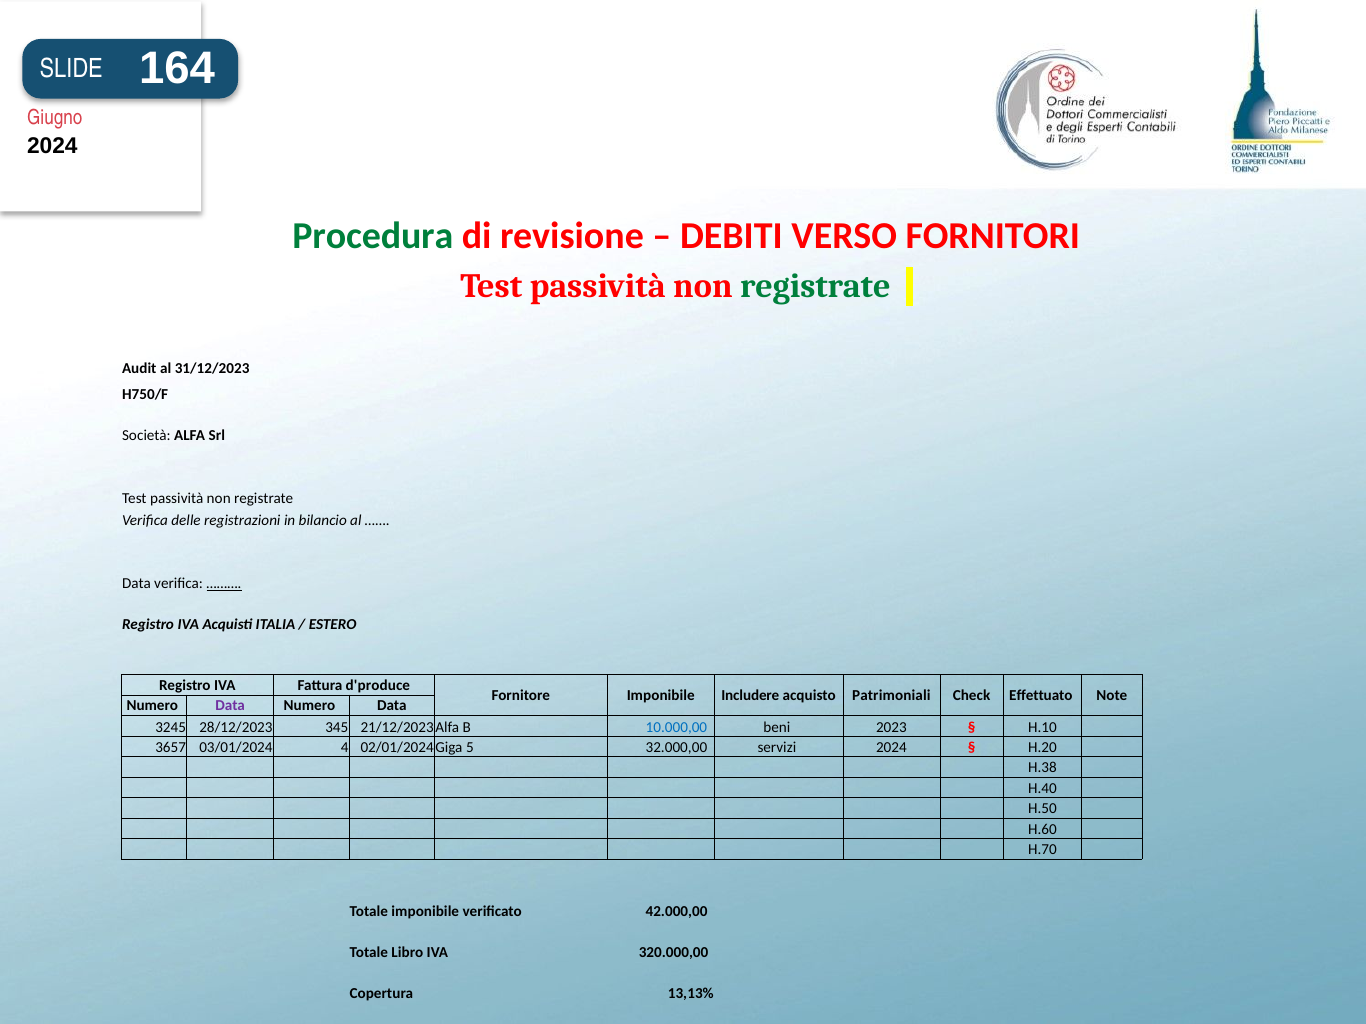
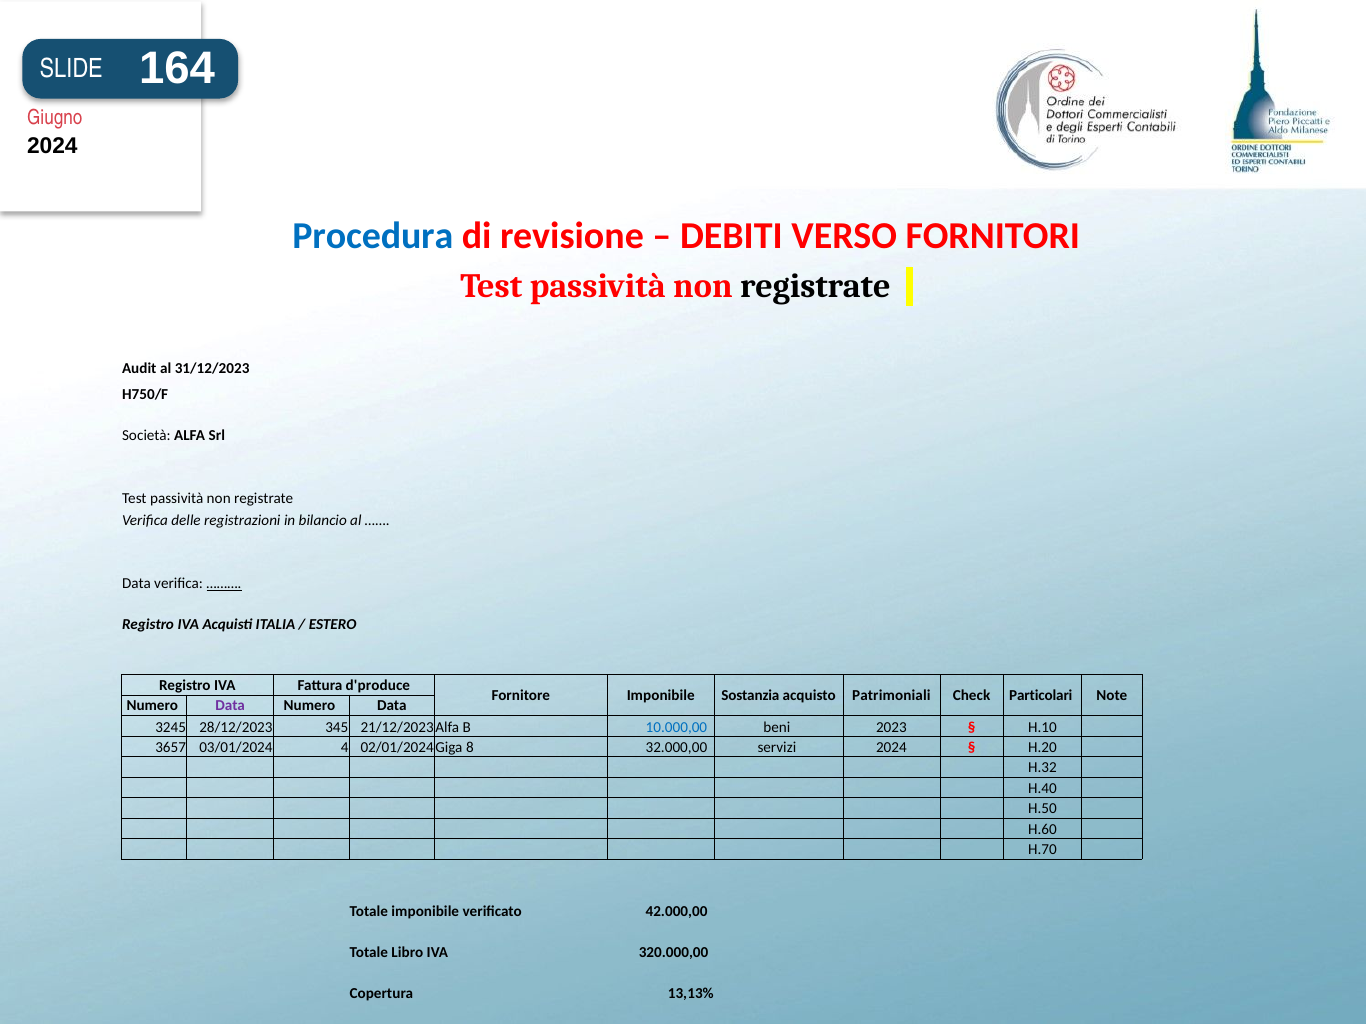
Procedura colour: green -> blue
registrate at (815, 287) colour: green -> black
Includere: Includere -> Sostanzia
Effettuato: Effettuato -> Particolari
5: 5 -> 8
H.38: H.38 -> H.32
